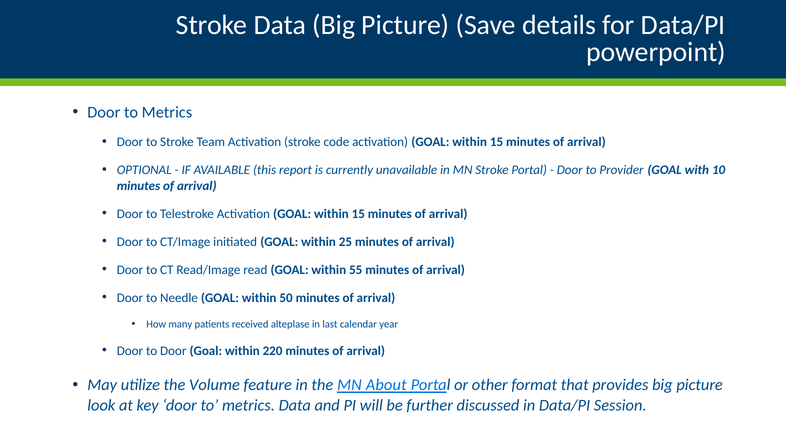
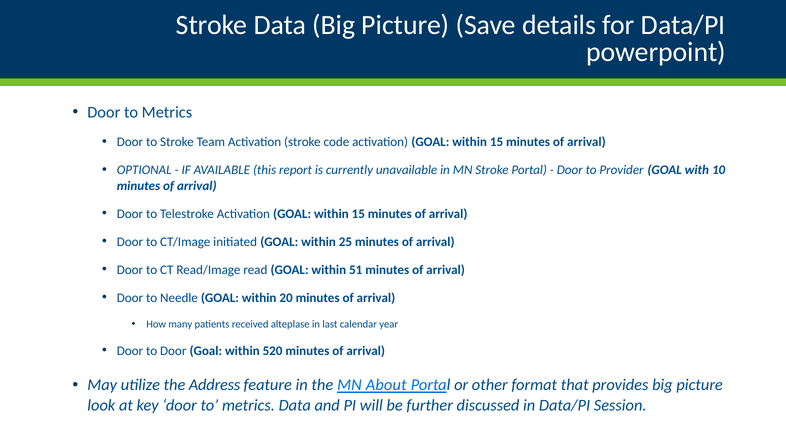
55: 55 -> 51
50: 50 -> 20
220: 220 -> 520
Volume: Volume -> Address
